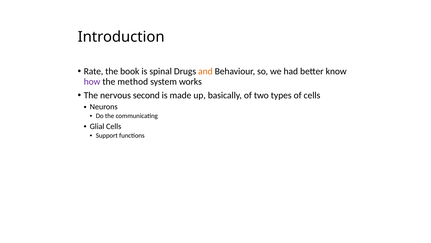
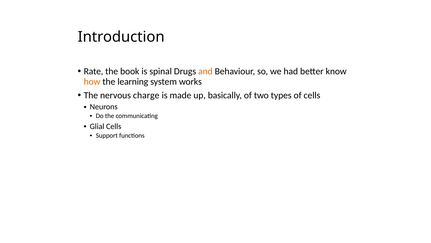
how colour: purple -> orange
method: method -> learning
second: second -> charge
